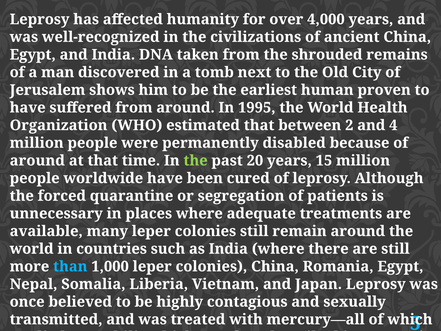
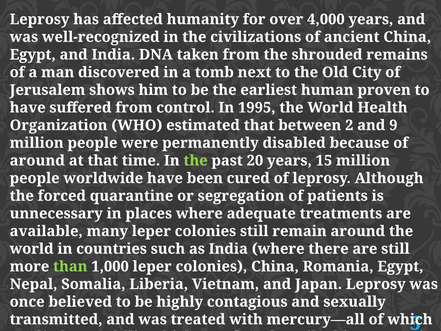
from around: around -> control
4: 4 -> 9
than colour: light blue -> light green
